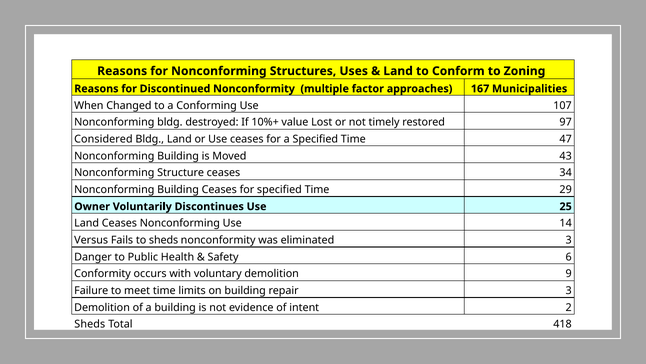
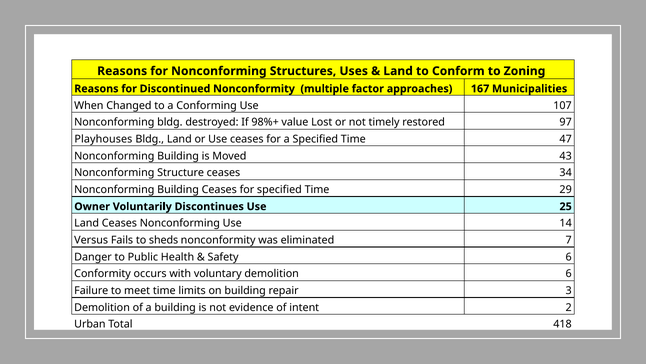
10%+: 10%+ -> 98%+
Considered: Considered -> Playhouses
eliminated 3: 3 -> 7
demolition 9: 9 -> 6
Sheds at (90, 324): Sheds -> Urban
